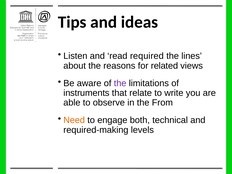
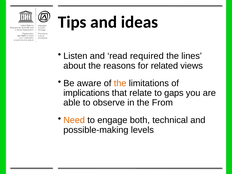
the at (120, 83) colour: purple -> orange
instruments: instruments -> implications
write: write -> gaps
required-making: required-making -> possible-making
